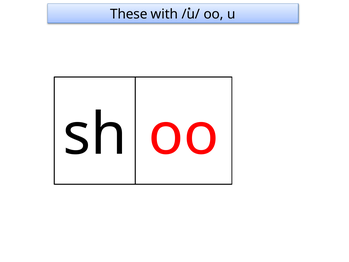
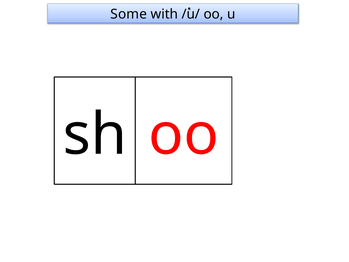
These: These -> Some
